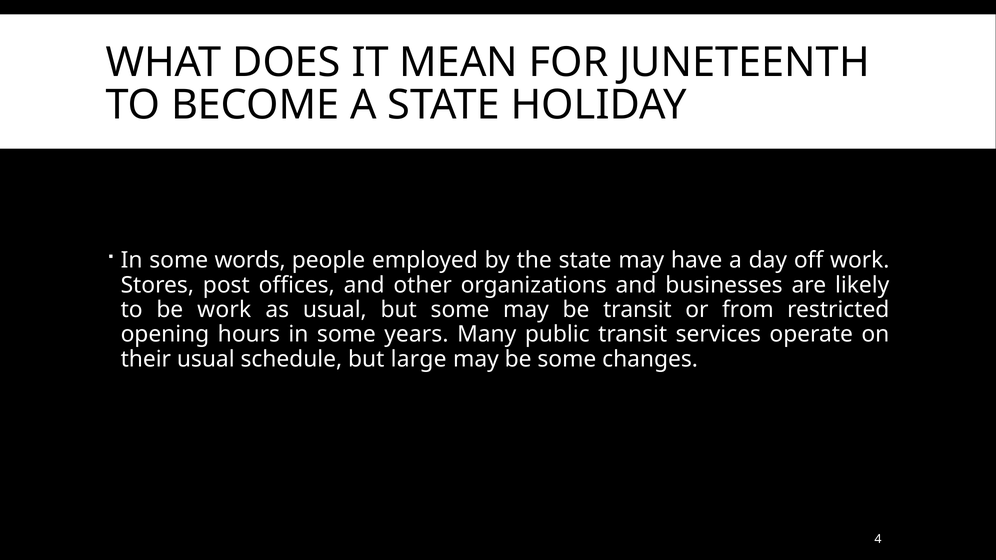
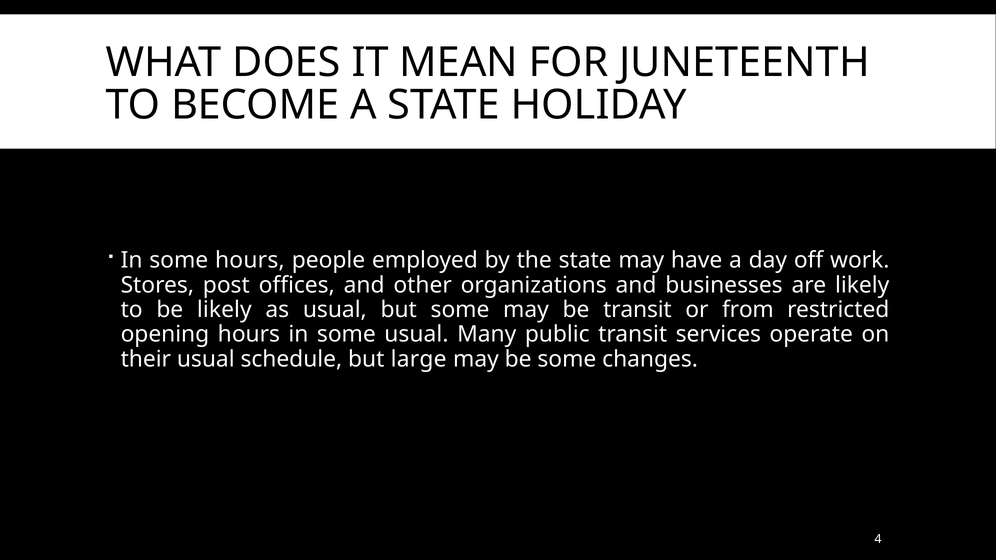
some words: words -> hours
be work: work -> likely
some years: years -> usual
